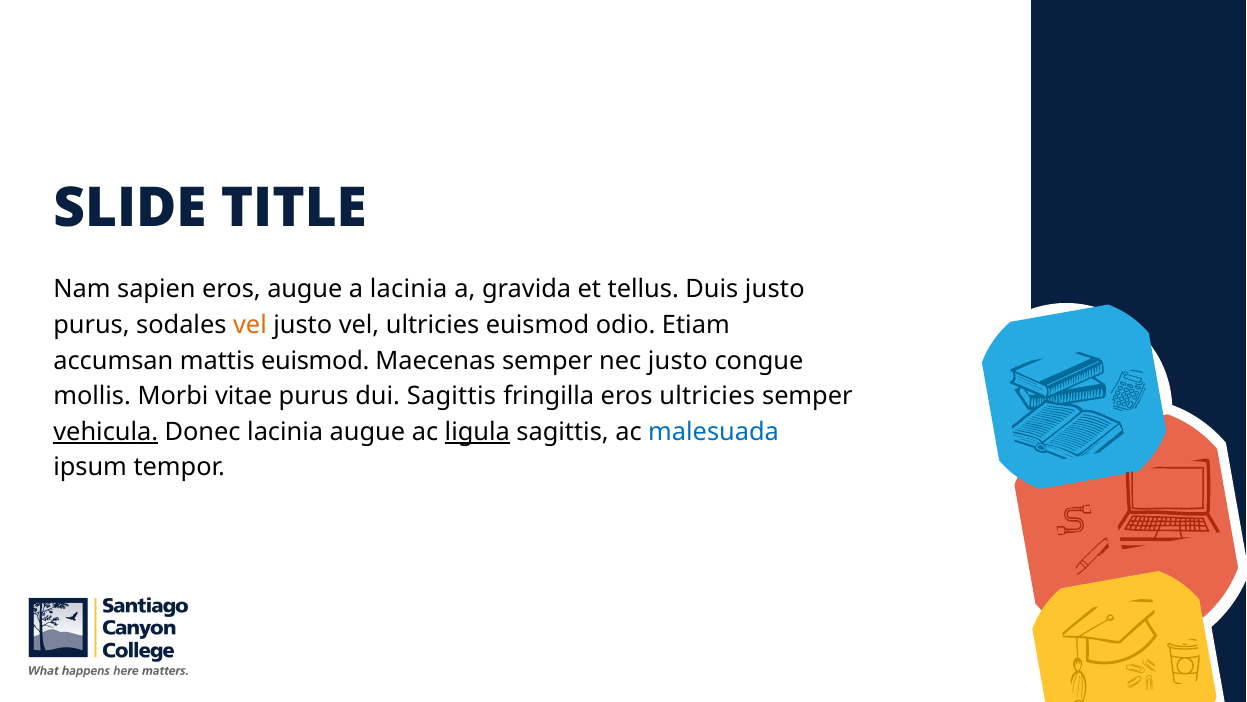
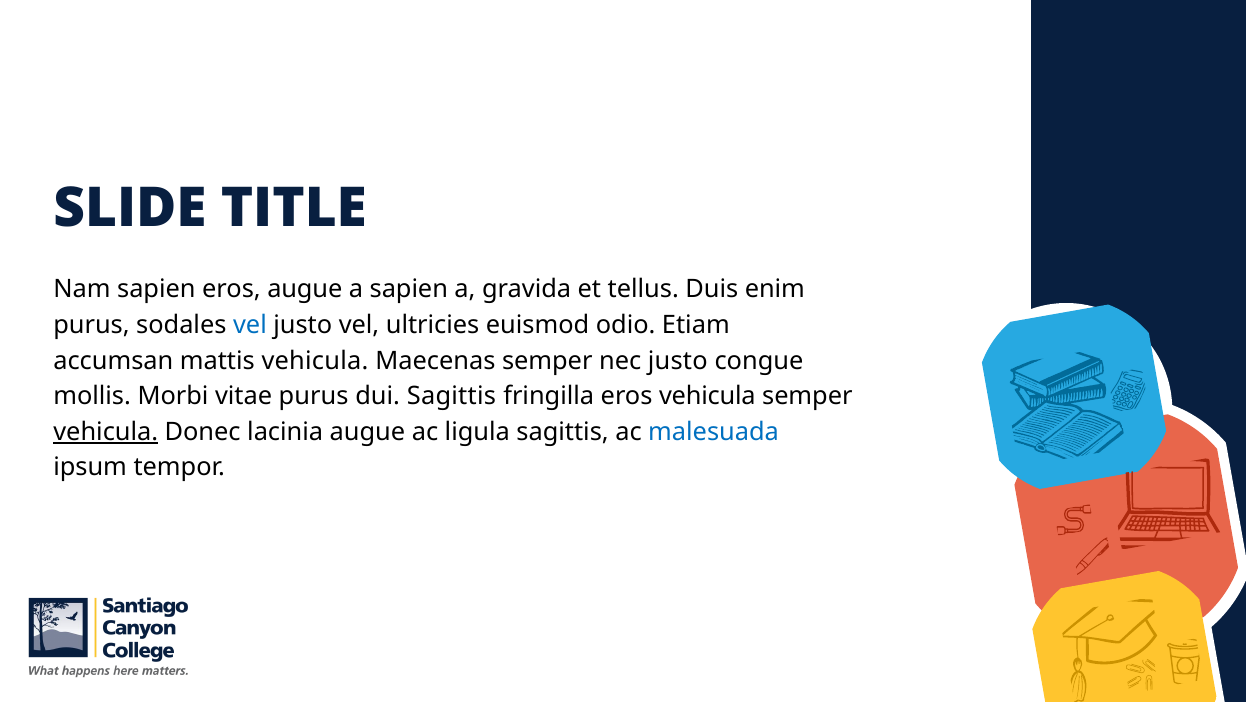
a lacinia: lacinia -> sapien
Duis justo: justo -> enim
vel at (250, 325) colour: orange -> blue
mattis euismod: euismod -> vehicula
eros ultricies: ultricies -> vehicula
ligula underline: present -> none
